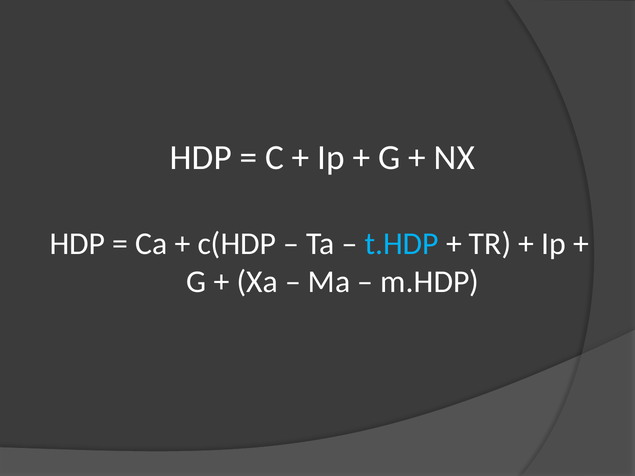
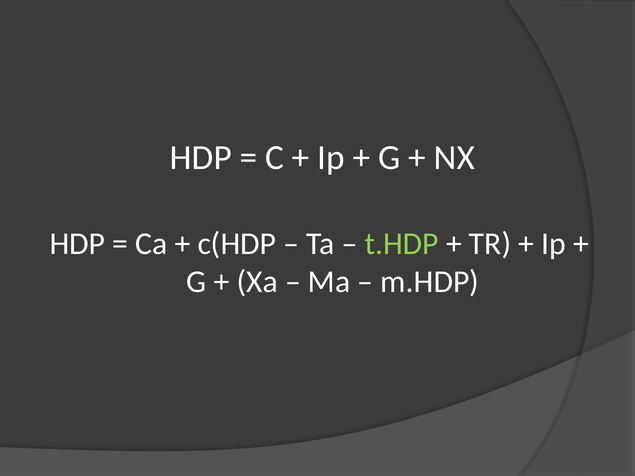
t.HDP colour: light blue -> light green
